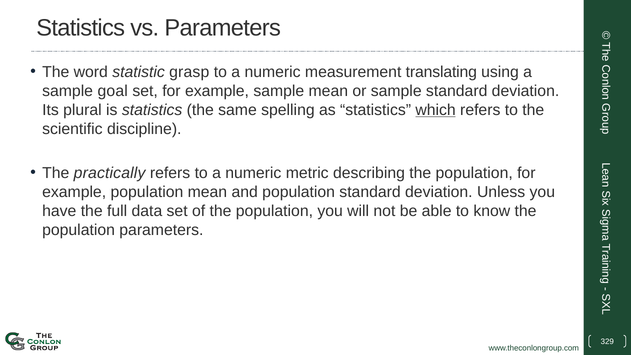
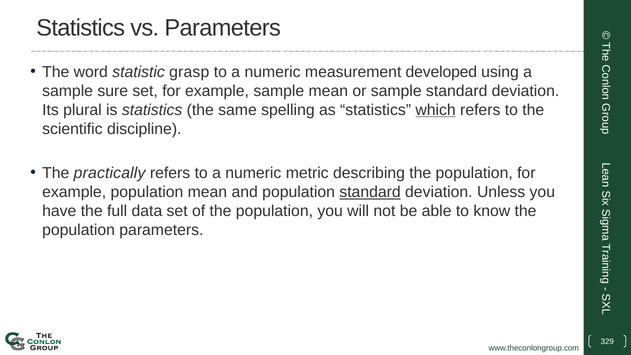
translating: translating -> developed
goal: goal -> sure
standard at (370, 192) underline: none -> present
